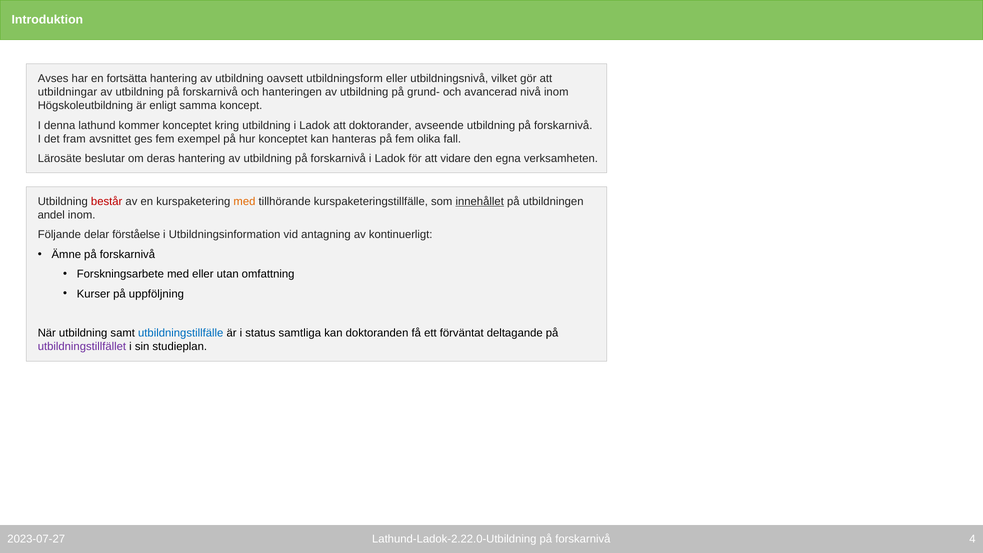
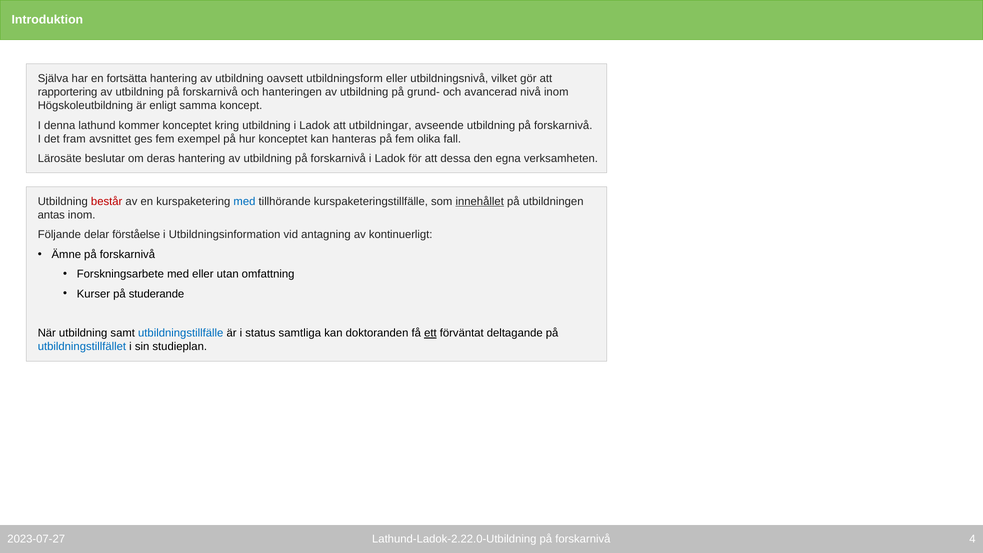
Avses: Avses -> Själva
utbildningar: utbildningar -> rapportering
doktorander: doktorander -> utbildningar
vidare: vidare -> dessa
med at (244, 202) colour: orange -> blue
andel: andel -> antas
uppföljning: uppföljning -> studerande
ett underline: none -> present
utbildningstillfället colour: purple -> blue
